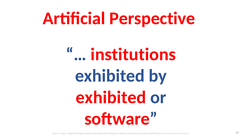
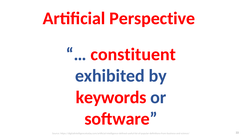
institutions: institutions -> constituent
exhibited at (111, 97): exhibited -> keywords
